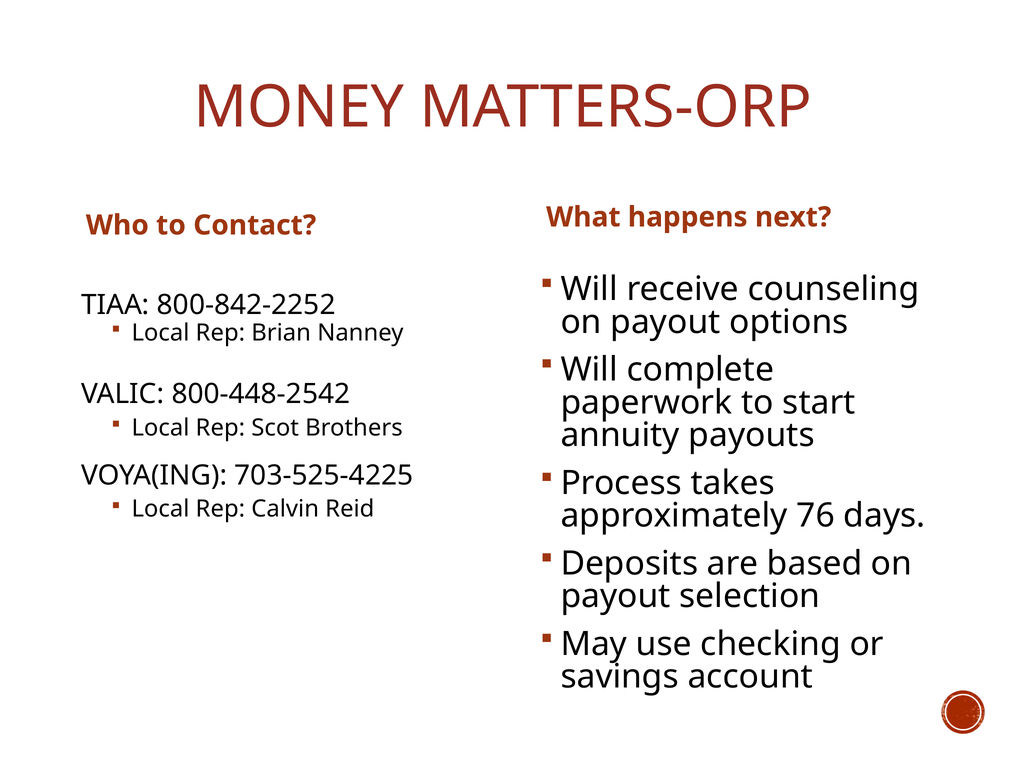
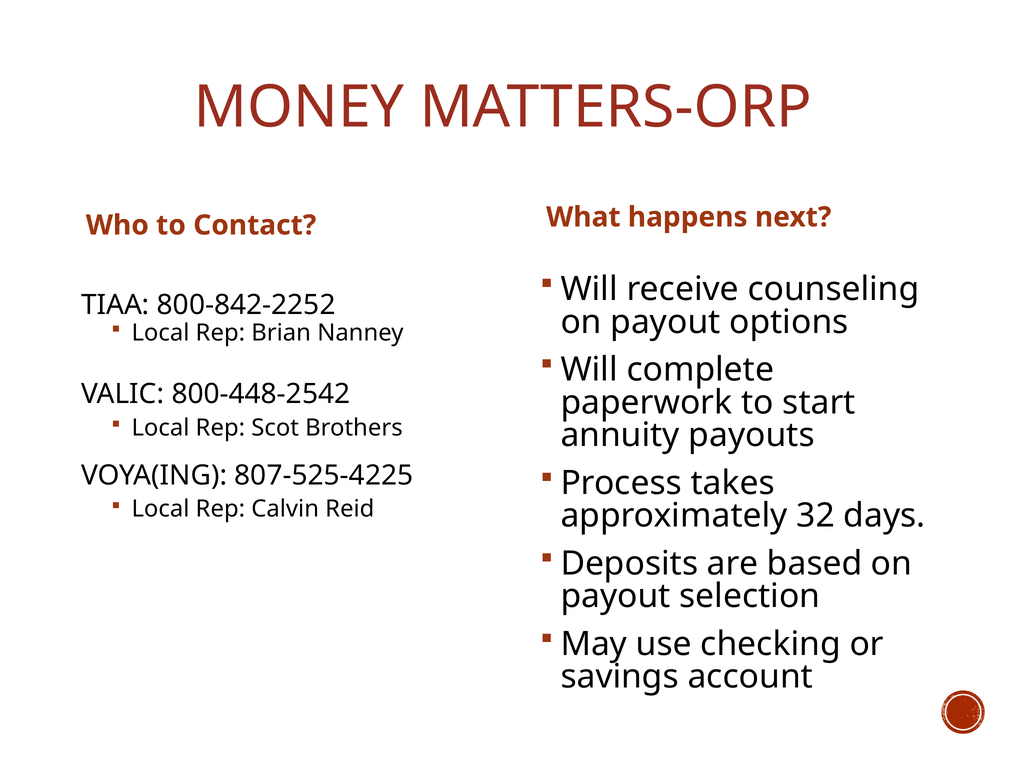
703-525-4225: 703-525-4225 -> 807-525-4225
76: 76 -> 32
